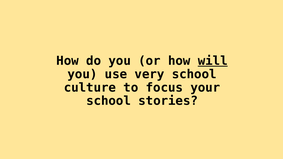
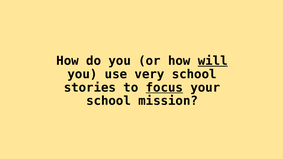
culture: culture -> stories
focus underline: none -> present
stories: stories -> mission
